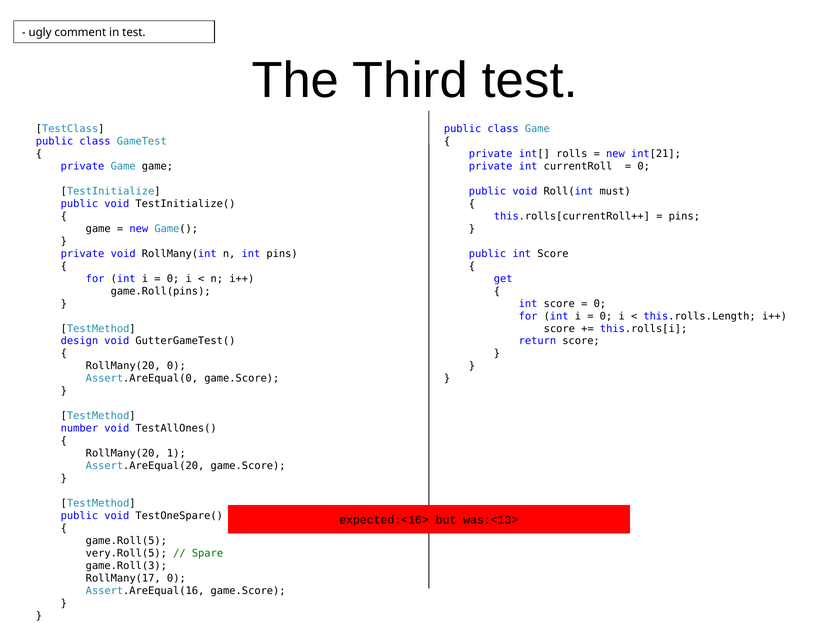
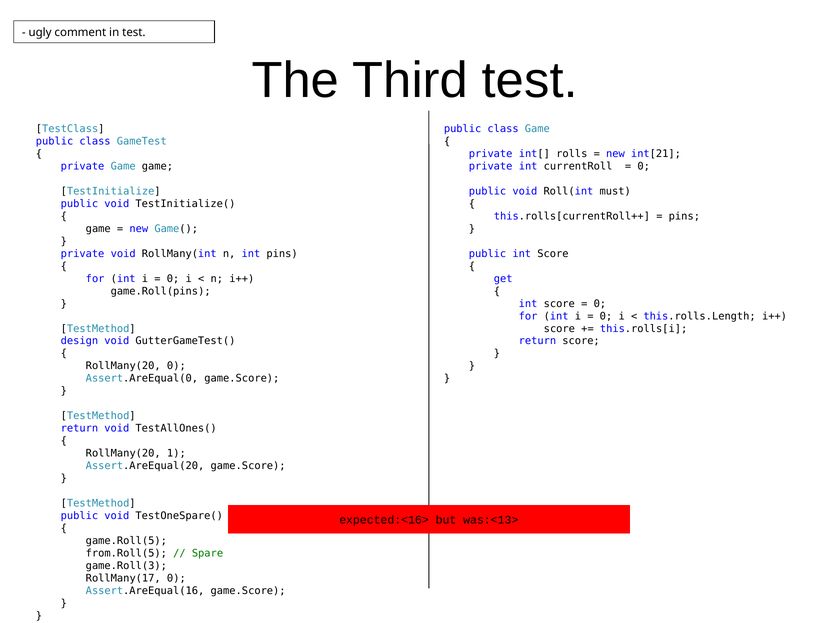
number at (79, 428): number -> return
very.Roll(5: very.Roll(5 -> from.Roll(5
